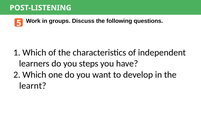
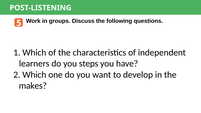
learnt: learnt -> makes
